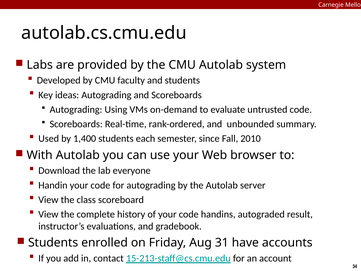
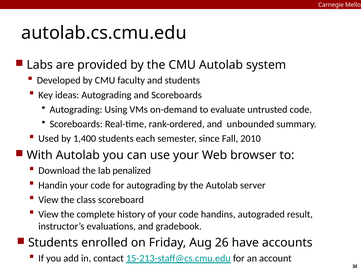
everyone: everyone -> penalized
31: 31 -> 26
